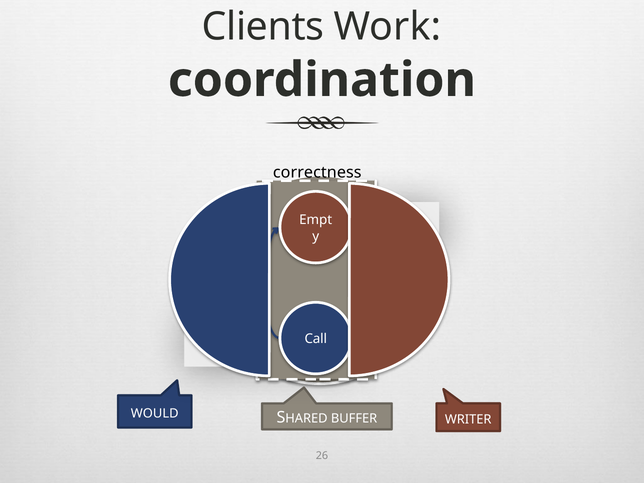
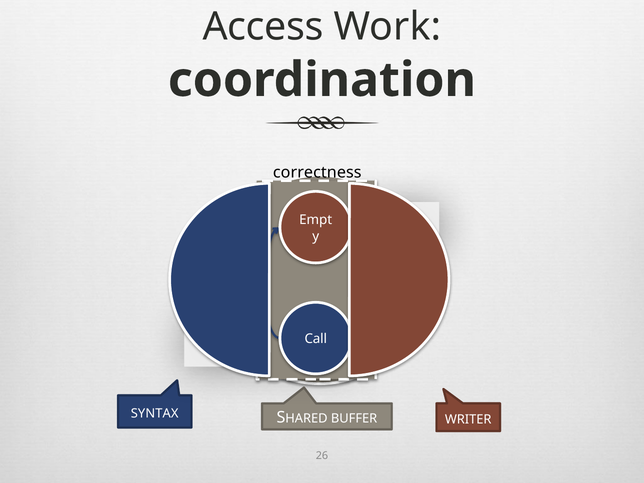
Clients: Clients -> Access
WOULD: WOULD -> SYNTAX
